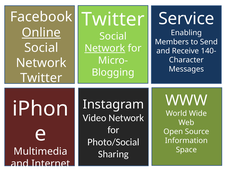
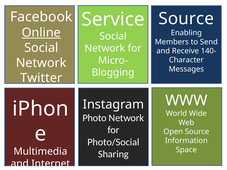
Service at (186, 19): Service -> Source
Twitter at (113, 19): Twitter -> Service
Network at (105, 48) underline: present -> none
Video: Video -> Photo
